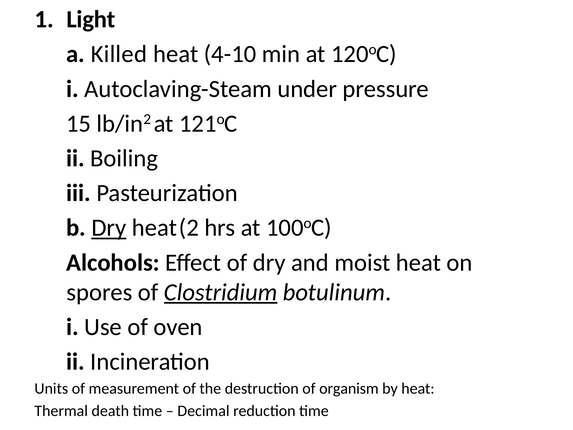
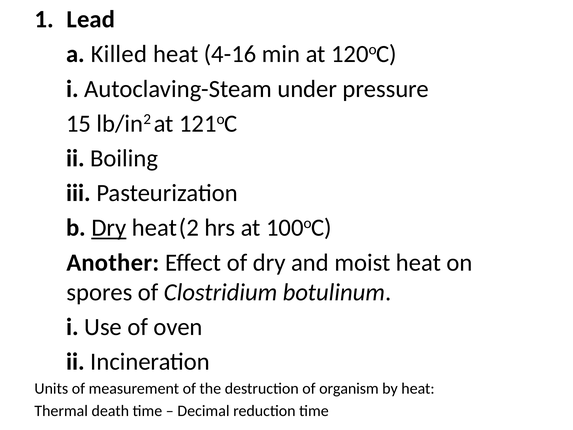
Light: Light -> Lead
4-10: 4-10 -> 4-16
Alcohols: Alcohols -> Another
Clostridium underline: present -> none
